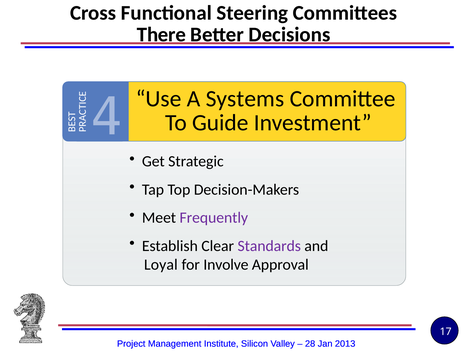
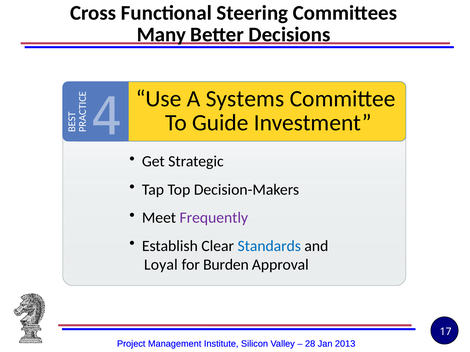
There: There -> Many
Standards colour: purple -> blue
Involve: Involve -> Burden
